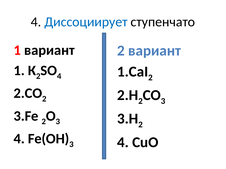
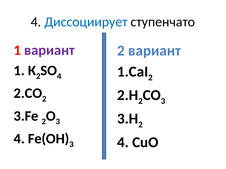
вариант at (49, 50) colour: black -> purple
